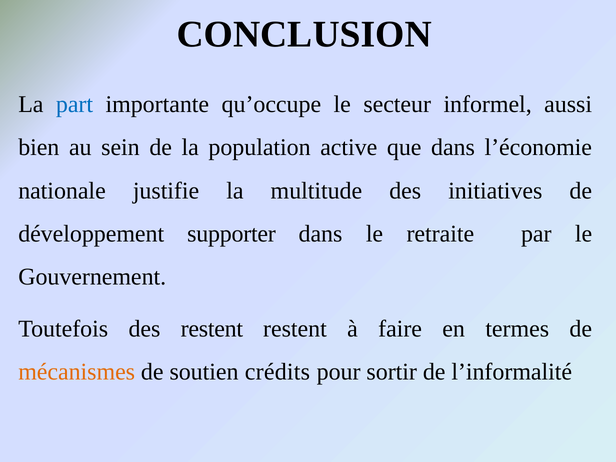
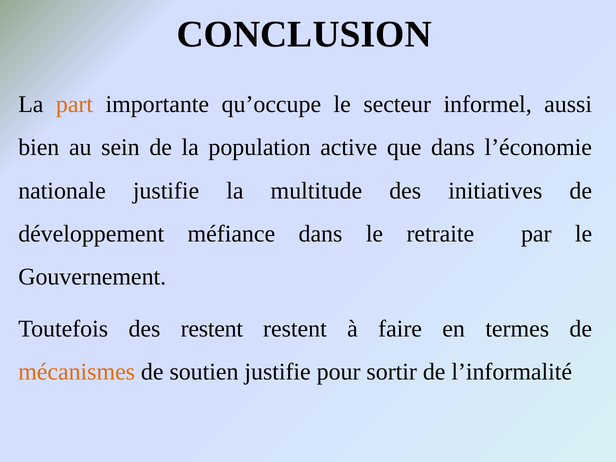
part colour: blue -> orange
supporter: supporter -> méfiance
soutien crédits: crédits -> justifie
